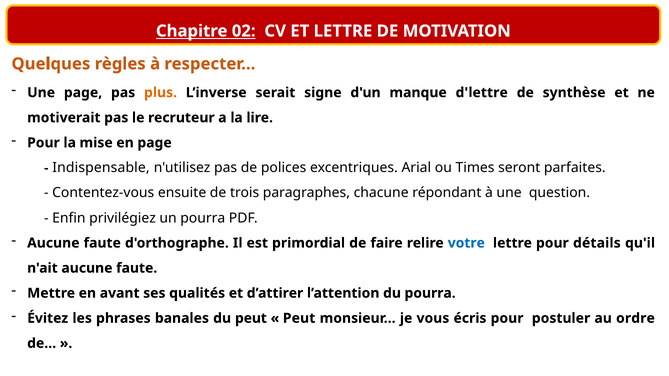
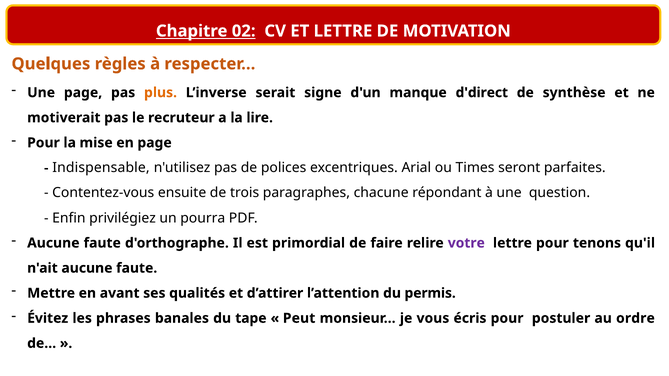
d'lettre: d'lettre -> d'direct
votre colour: blue -> purple
détails: détails -> tenons
du pourra: pourra -> permis
du peut: peut -> tape
